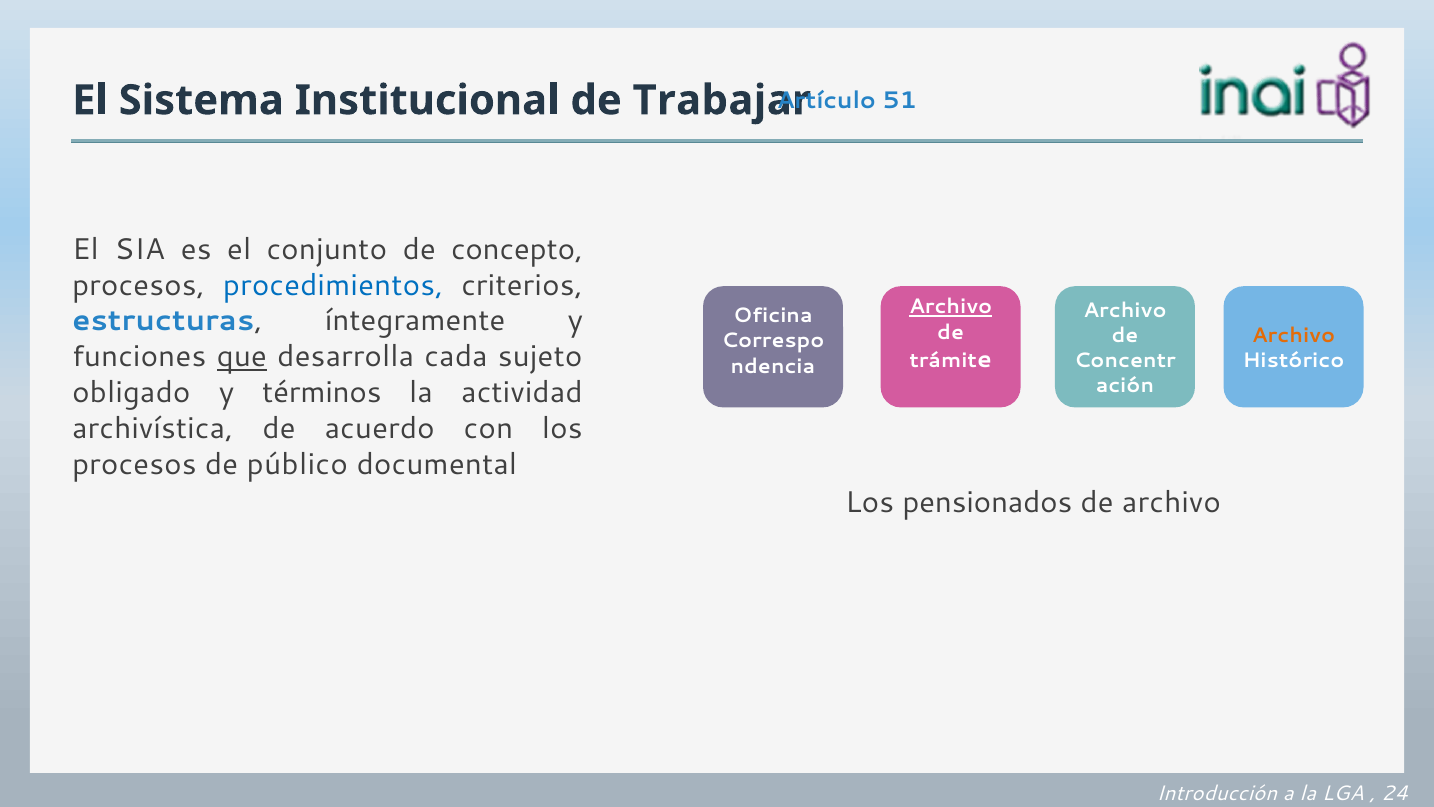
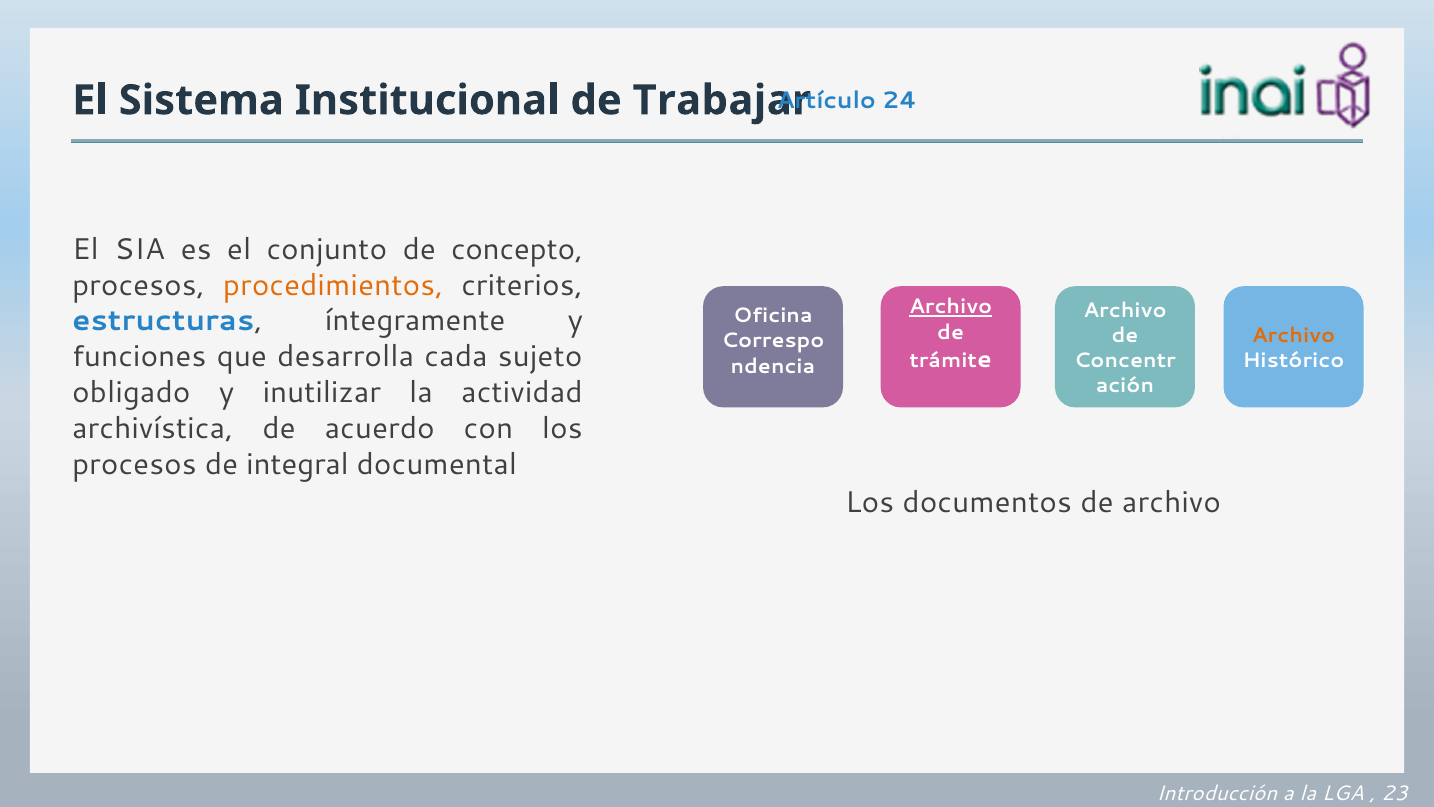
51: 51 -> 24
procedimientos colour: blue -> orange
que underline: present -> none
términos: términos -> inutilizar
público: público -> integral
pensionados: pensionados -> documentos
24: 24 -> 23
